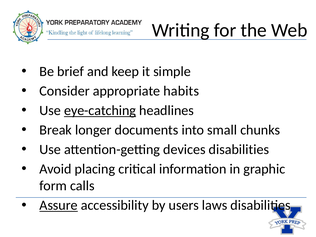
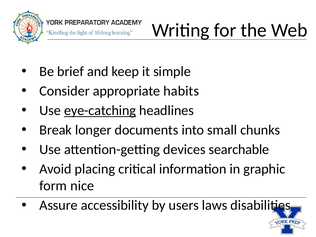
devices disabilities: disabilities -> searchable
calls: calls -> nice
Assure underline: present -> none
